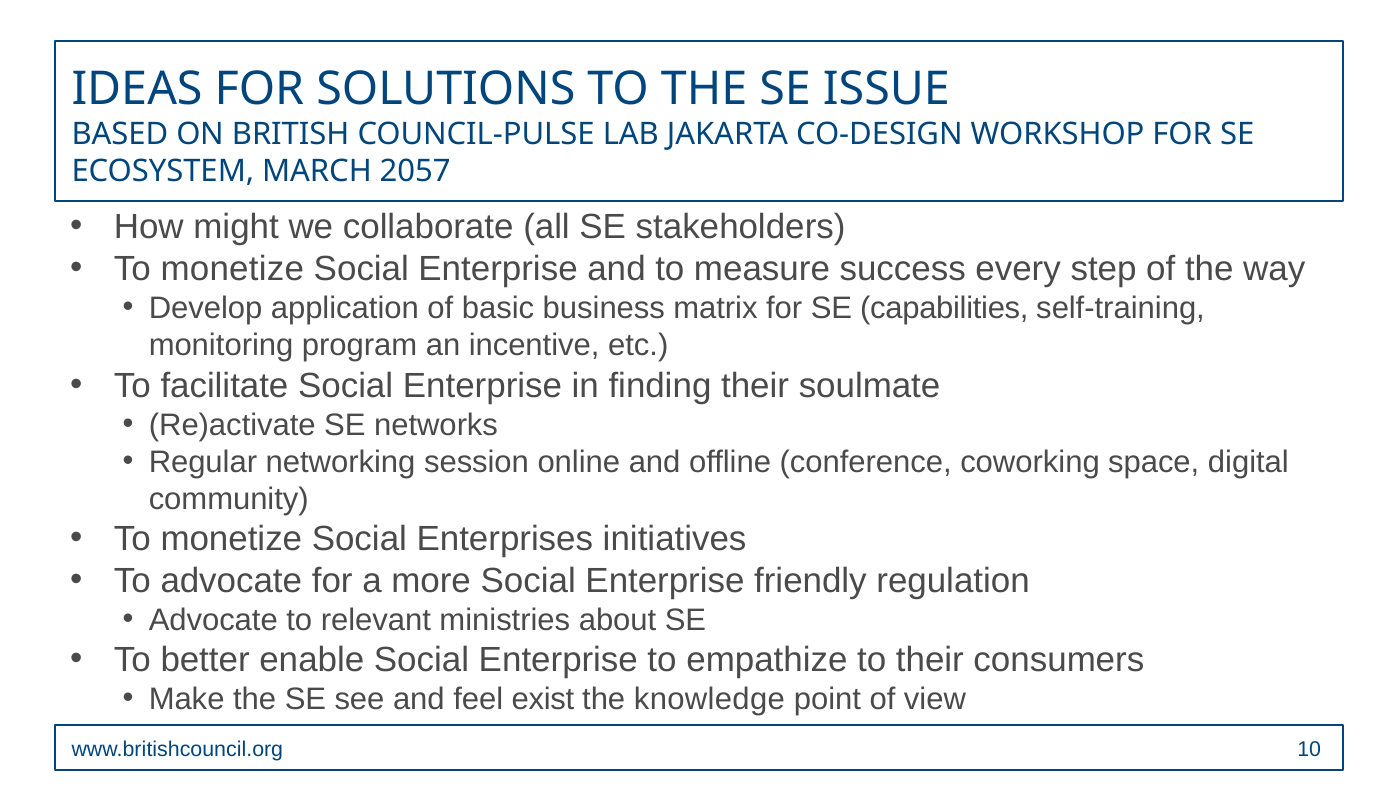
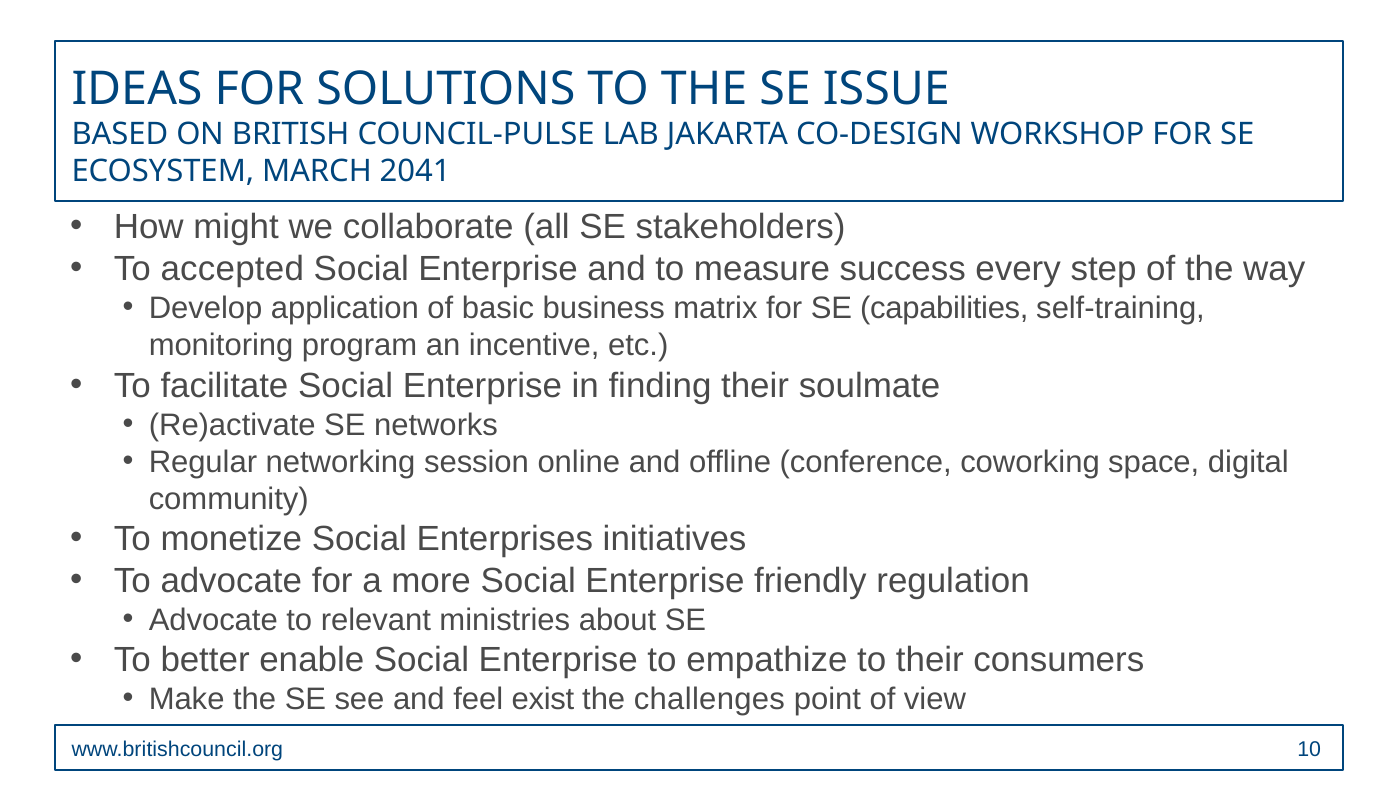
2057: 2057 -> 2041
monetize at (232, 269): monetize -> accepted
knowledge: knowledge -> challenges
